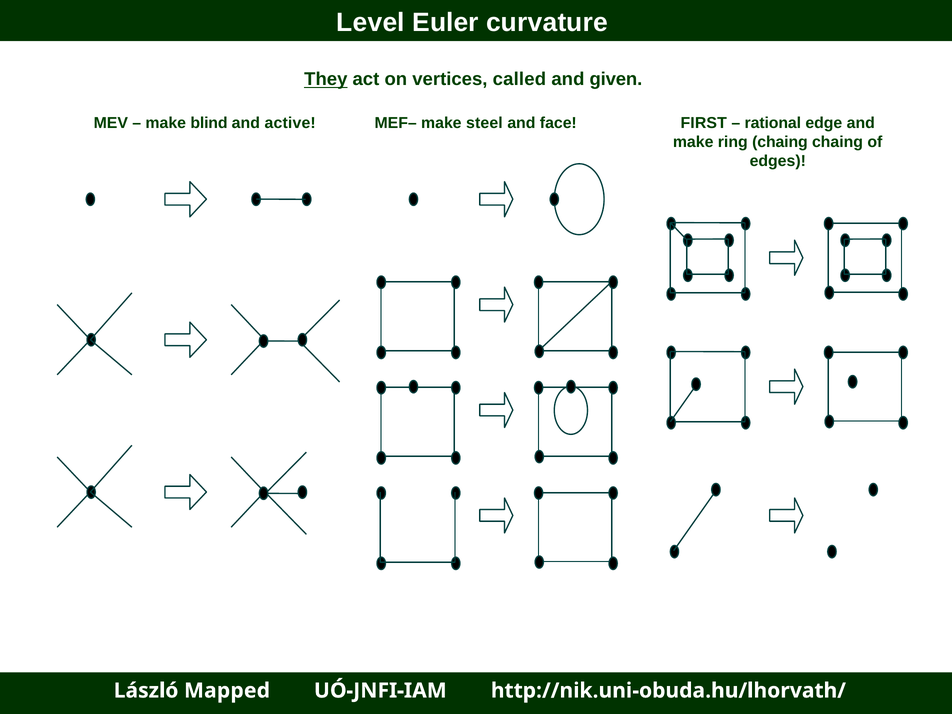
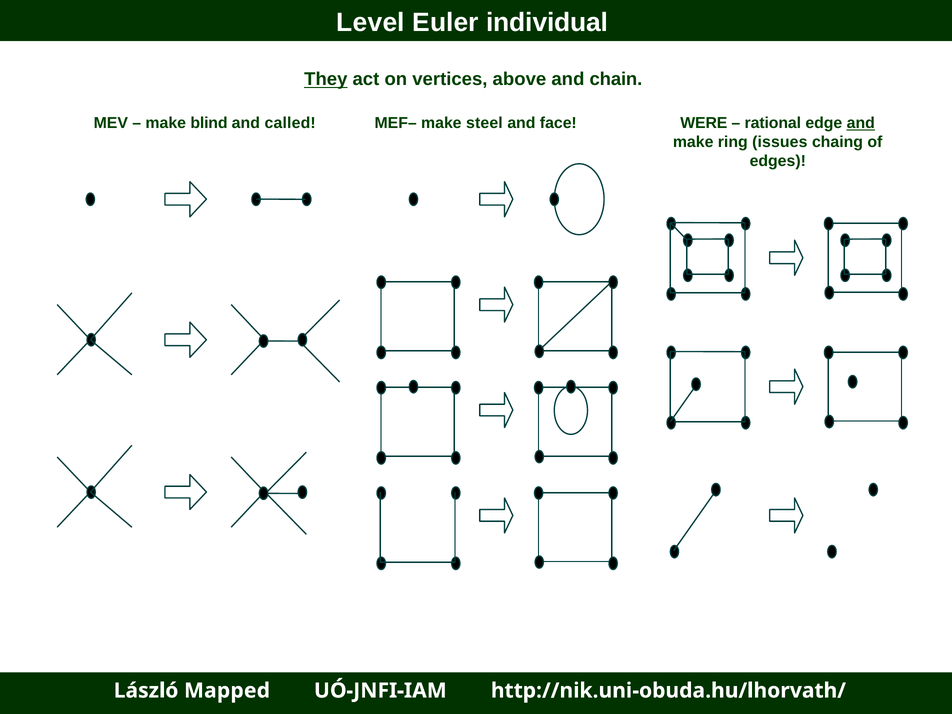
curvature: curvature -> individual
called: called -> above
given: given -> chain
active: active -> called
FIRST: FIRST -> WERE
and at (861, 123) underline: none -> present
ring chaing: chaing -> issues
